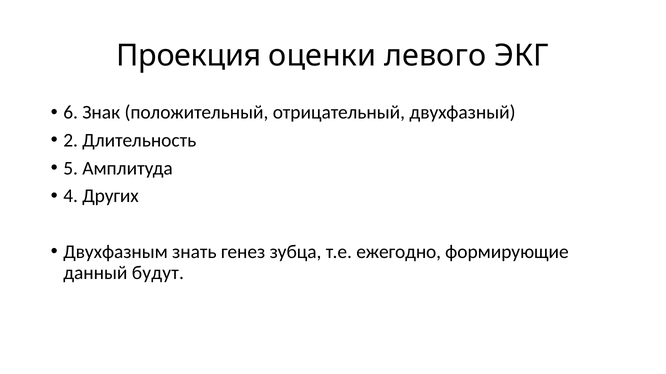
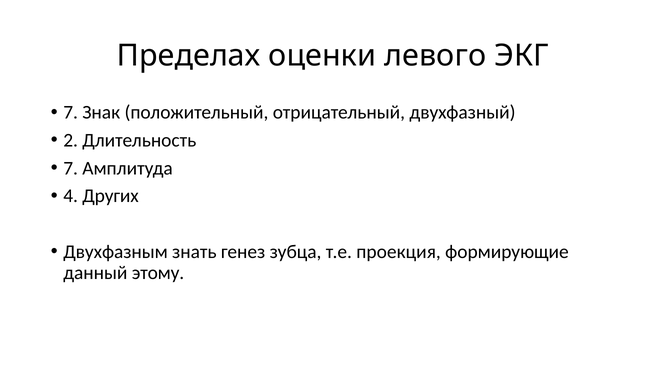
Проекция: Проекция -> Пределах
6 at (71, 113): 6 -> 7
5 at (71, 168): 5 -> 7
ежегодно: ежегодно -> проекция
будут: будут -> этому
